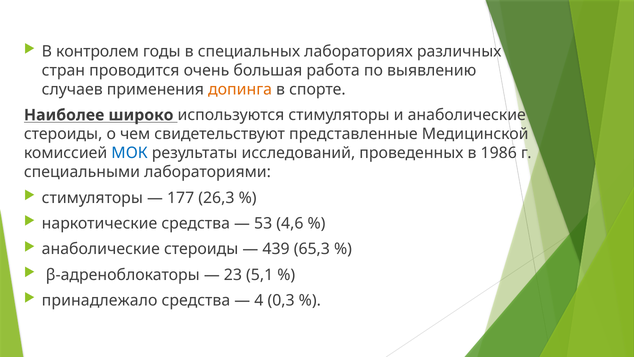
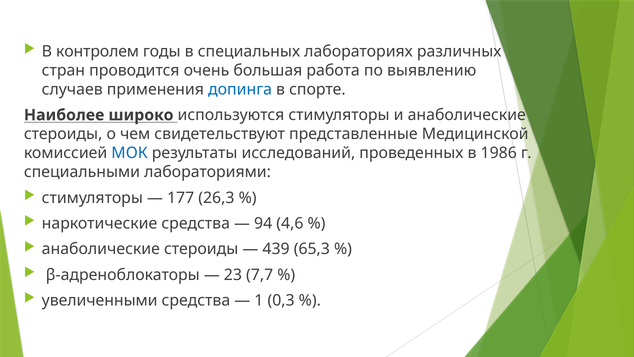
допинга colour: orange -> blue
53: 53 -> 94
5,1: 5,1 -> 7,7
принадлежало: принадлежало -> увеличенными
4: 4 -> 1
